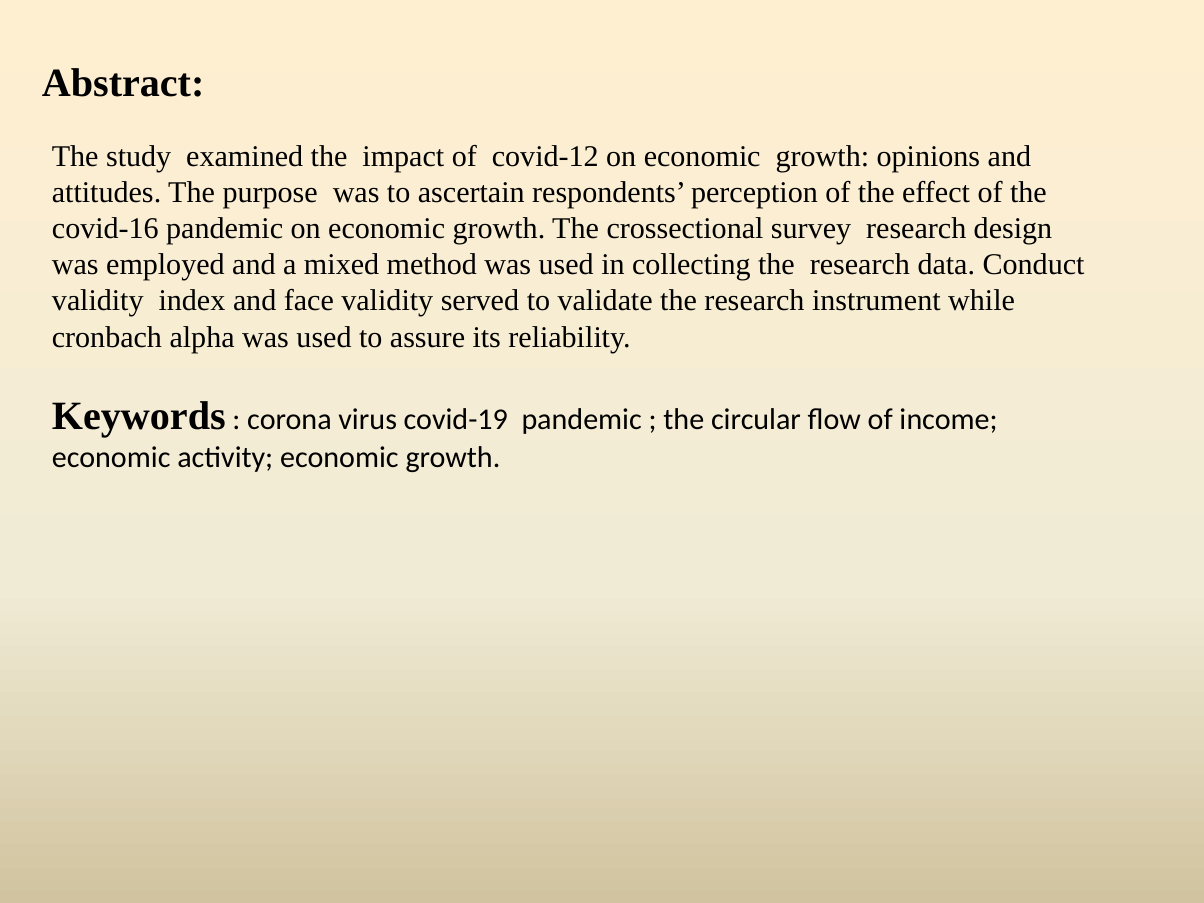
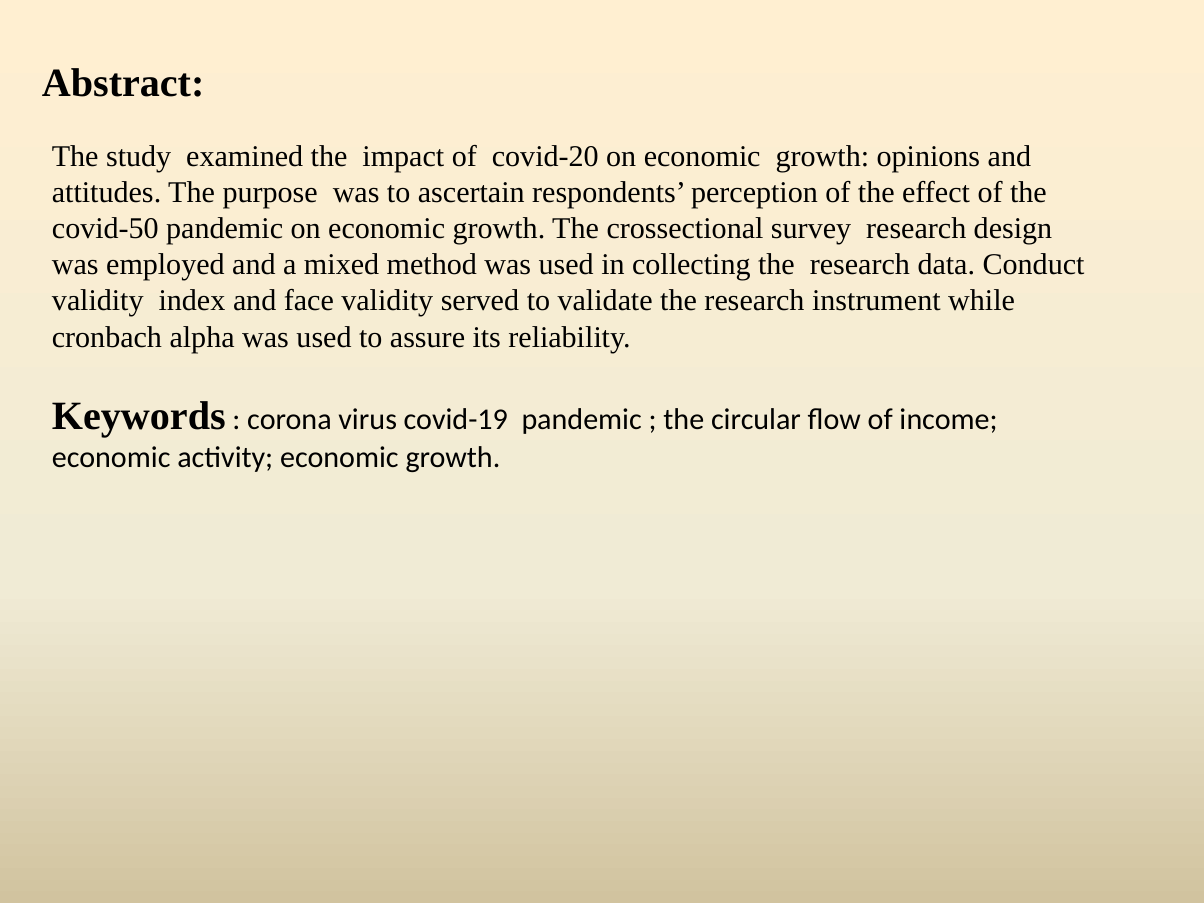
covid-12: covid-12 -> covid-20
covid-16: covid-16 -> covid-50
